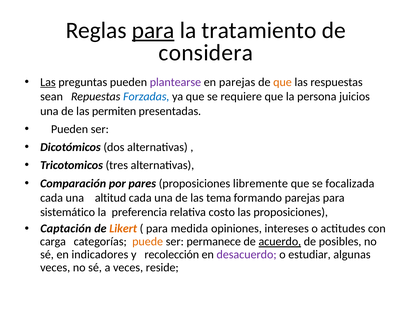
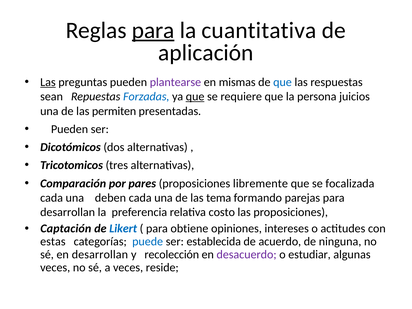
tratamiento: tratamiento -> cuantitativa
considera: considera -> aplicación
en parejas: parejas -> mismas
que at (283, 82) colour: orange -> blue
que at (195, 97) underline: none -> present
altitud: altitud -> deben
sistemático at (68, 212): sistemático -> desarrollan
Likert colour: orange -> blue
medida: medida -> obtiene
carga: carga -> estas
puede colour: orange -> blue
permanece: permanece -> establecida
acuerdo underline: present -> none
posibles: posibles -> ninguna
en indicadores: indicadores -> desarrollan
